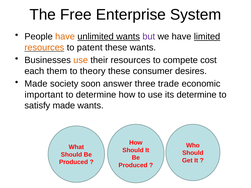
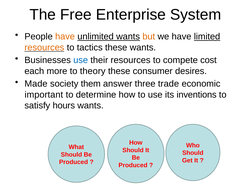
but colour: purple -> orange
patent: patent -> tactics
use at (81, 60) colour: orange -> blue
them: them -> more
soon: soon -> them
its determine: determine -> inventions
satisfy made: made -> hours
